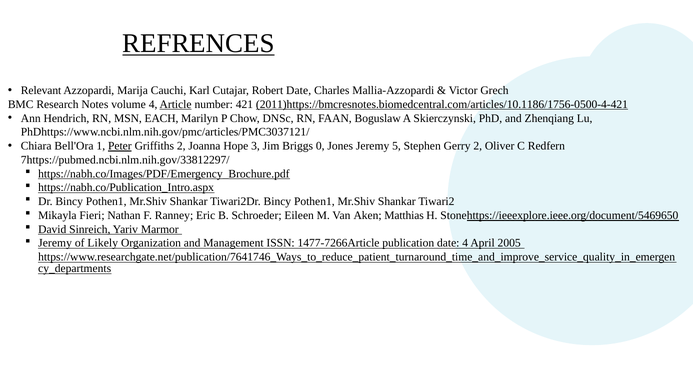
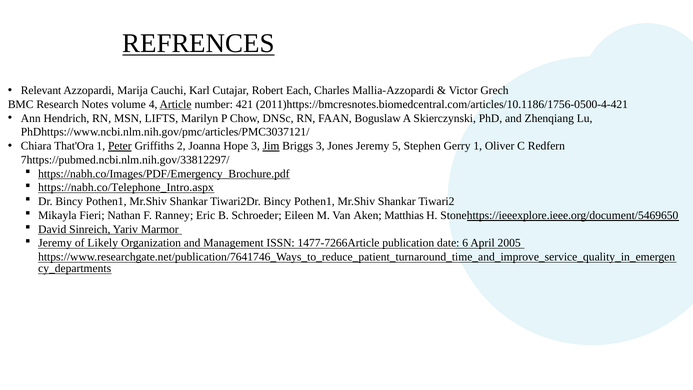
Robert Date: Date -> Each
2011)https://bmcresnotes.biomedcentral.com/articles/10.1186/1756-0500-4-421 underline: present -> none
EACH: EACH -> LIFTS
Bell'Ora: Bell'Ora -> That'Ora
Jim underline: none -> present
Briggs 0: 0 -> 3
Gerry 2: 2 -> 1
https://nabh.co/Publication_Intro.aspx: https://nabh.co/Publication_Intro.aspx -> https://nabh.co/Telephone_Intro.aspx
date 4: 4 -> 6
